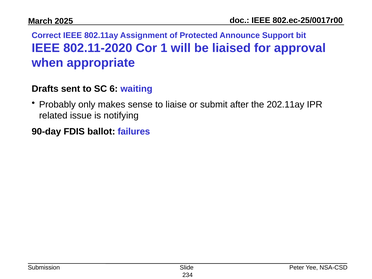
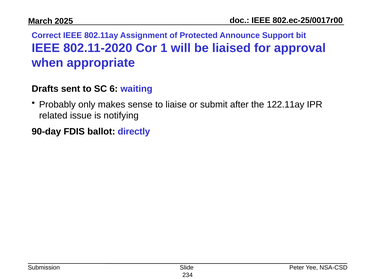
202.11ay: 202.11ay -> 122.11ay
failures: failures -> directly
